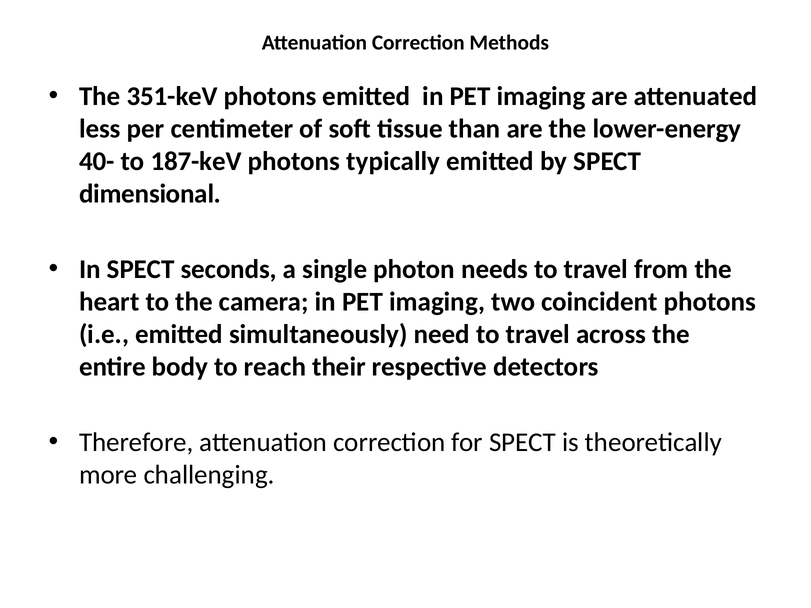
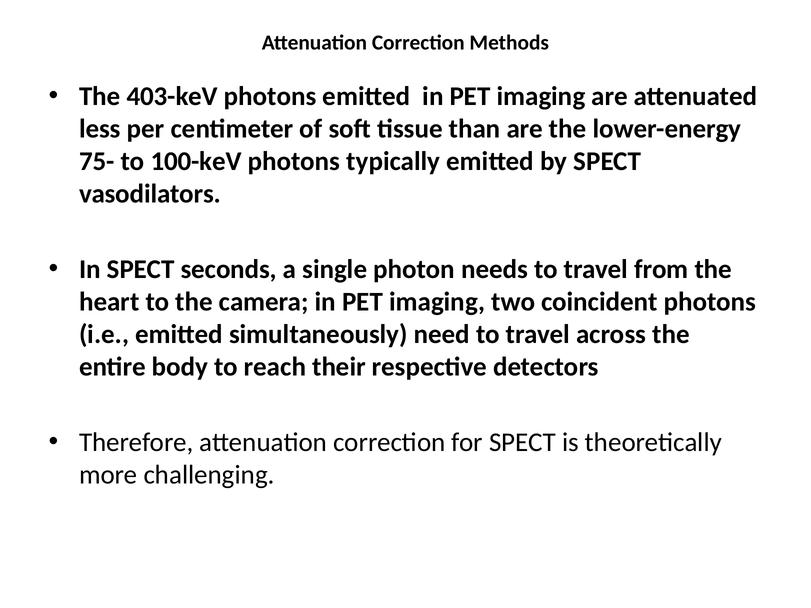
351-keV: 351-keV -> 403-keV
40-: 40- -> 75-
187-keV: 187-keV -> 100-keV
dimensional: dimensional -> vasodilators
